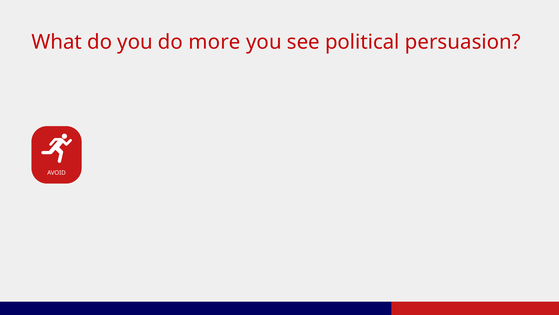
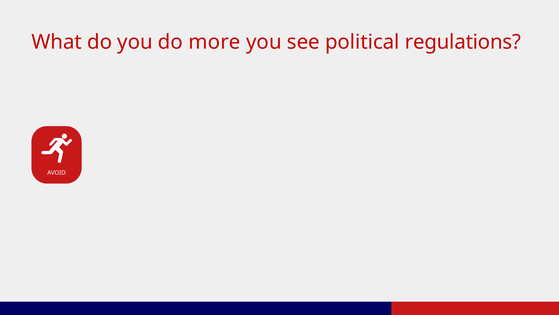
persuasion: persuasion -> regulations
